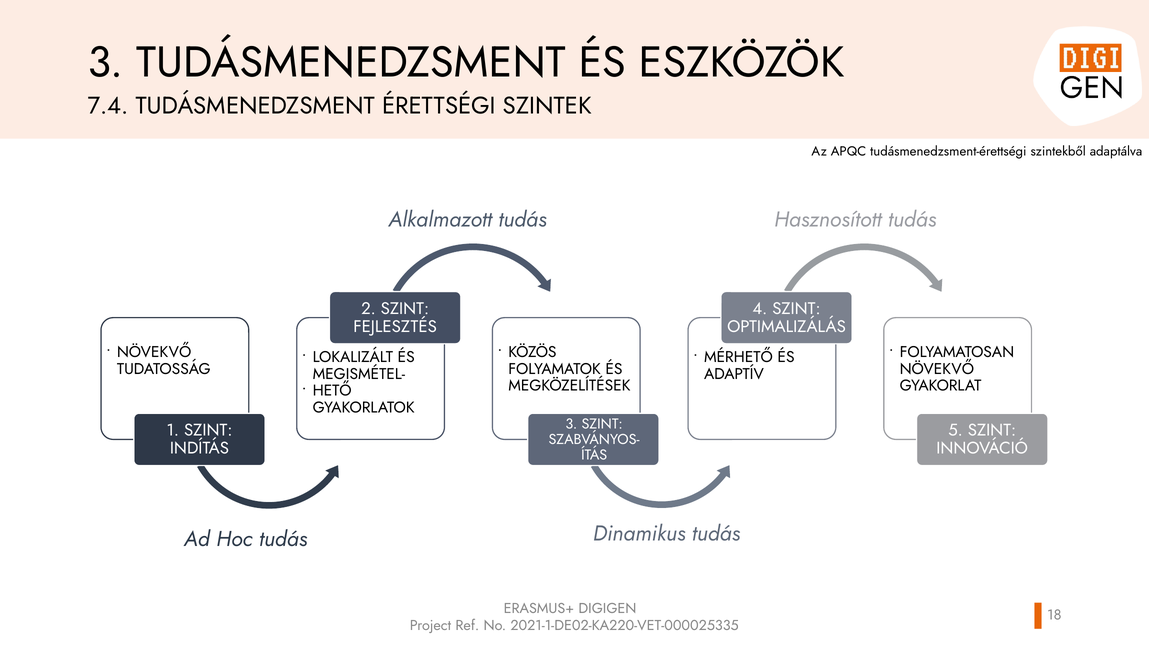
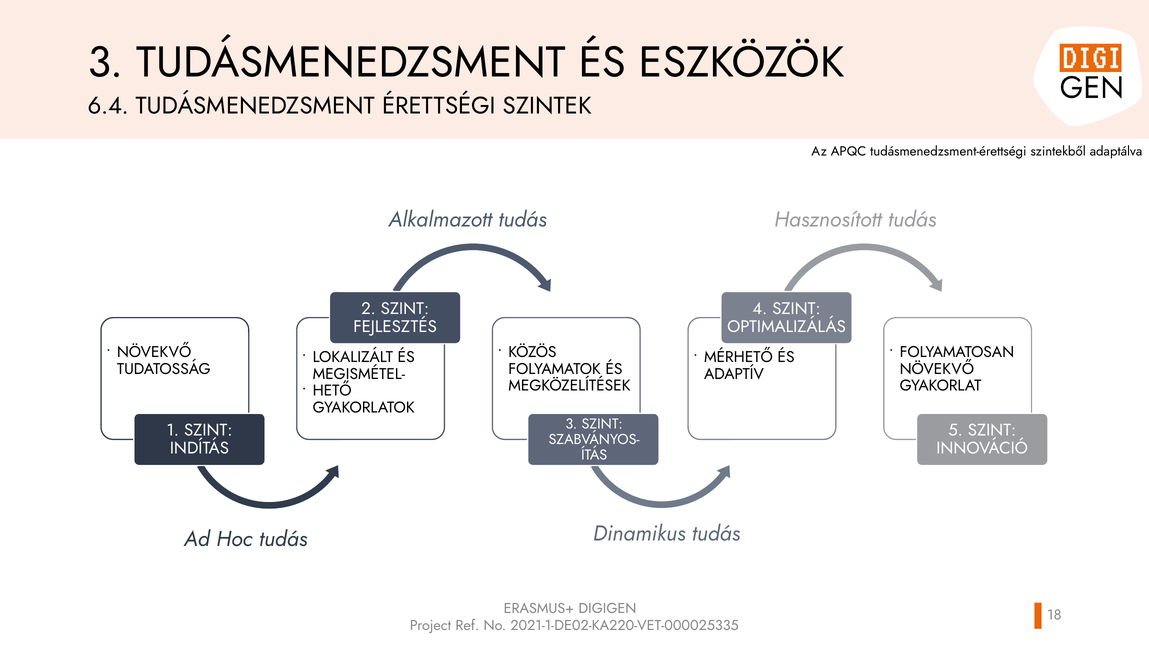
7.4: 7.4 -> 6.4
